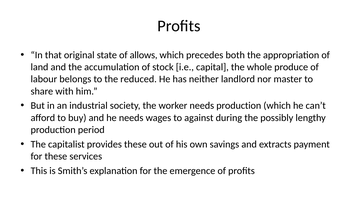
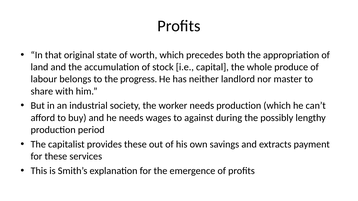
allows: allows -> worth
reduced: reduced -> progress
